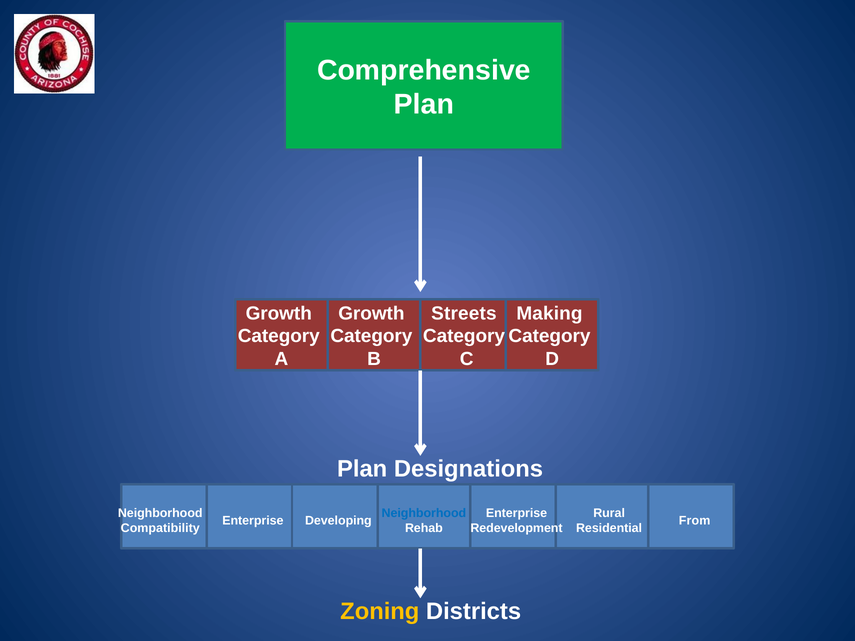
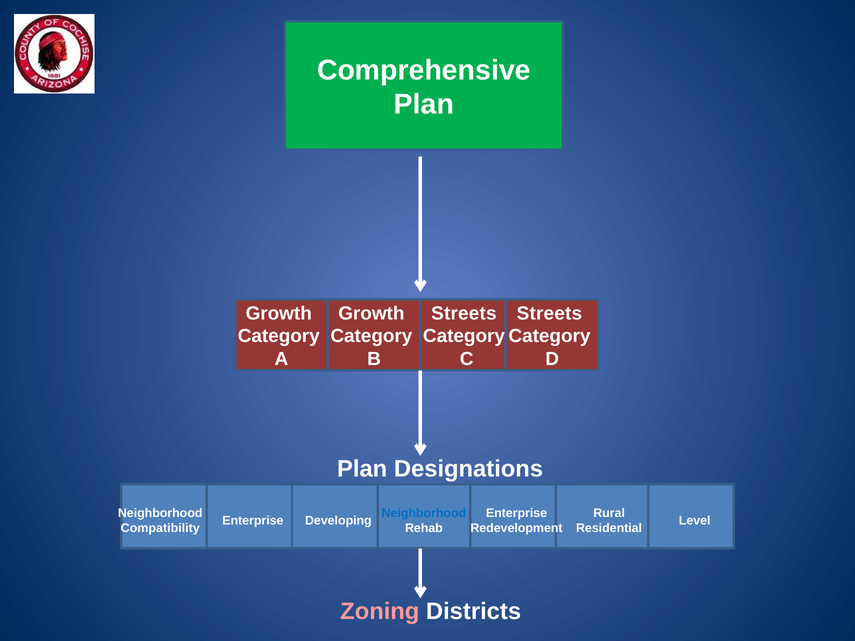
Making at (549, 313): Making -> Streets
From: From -> Level
Zoning colour: yellow -> pink
